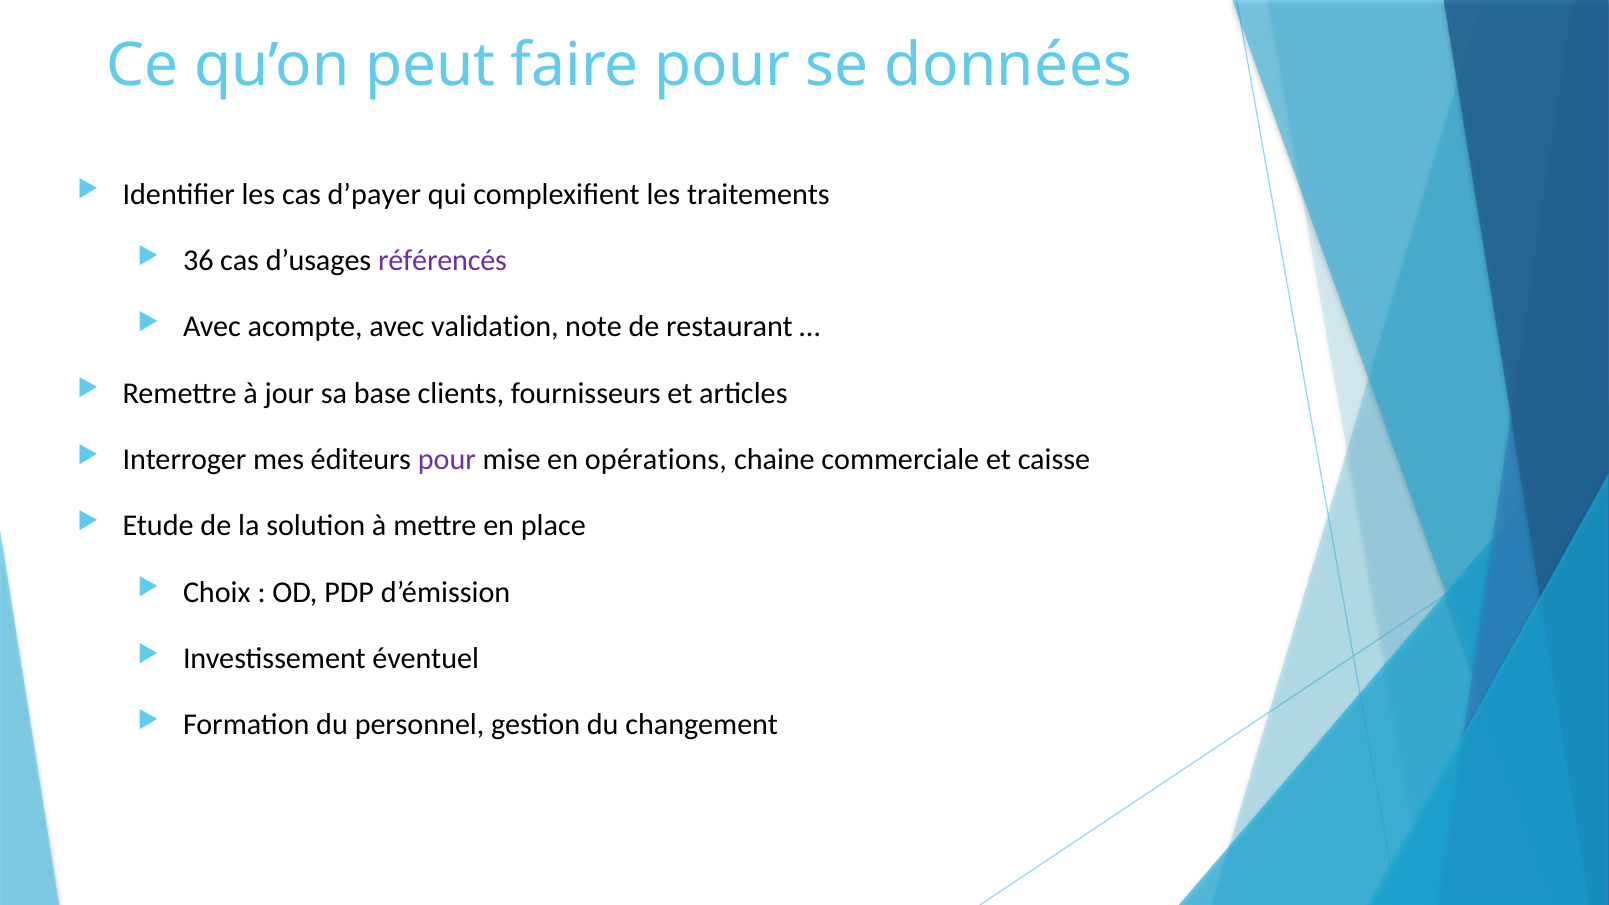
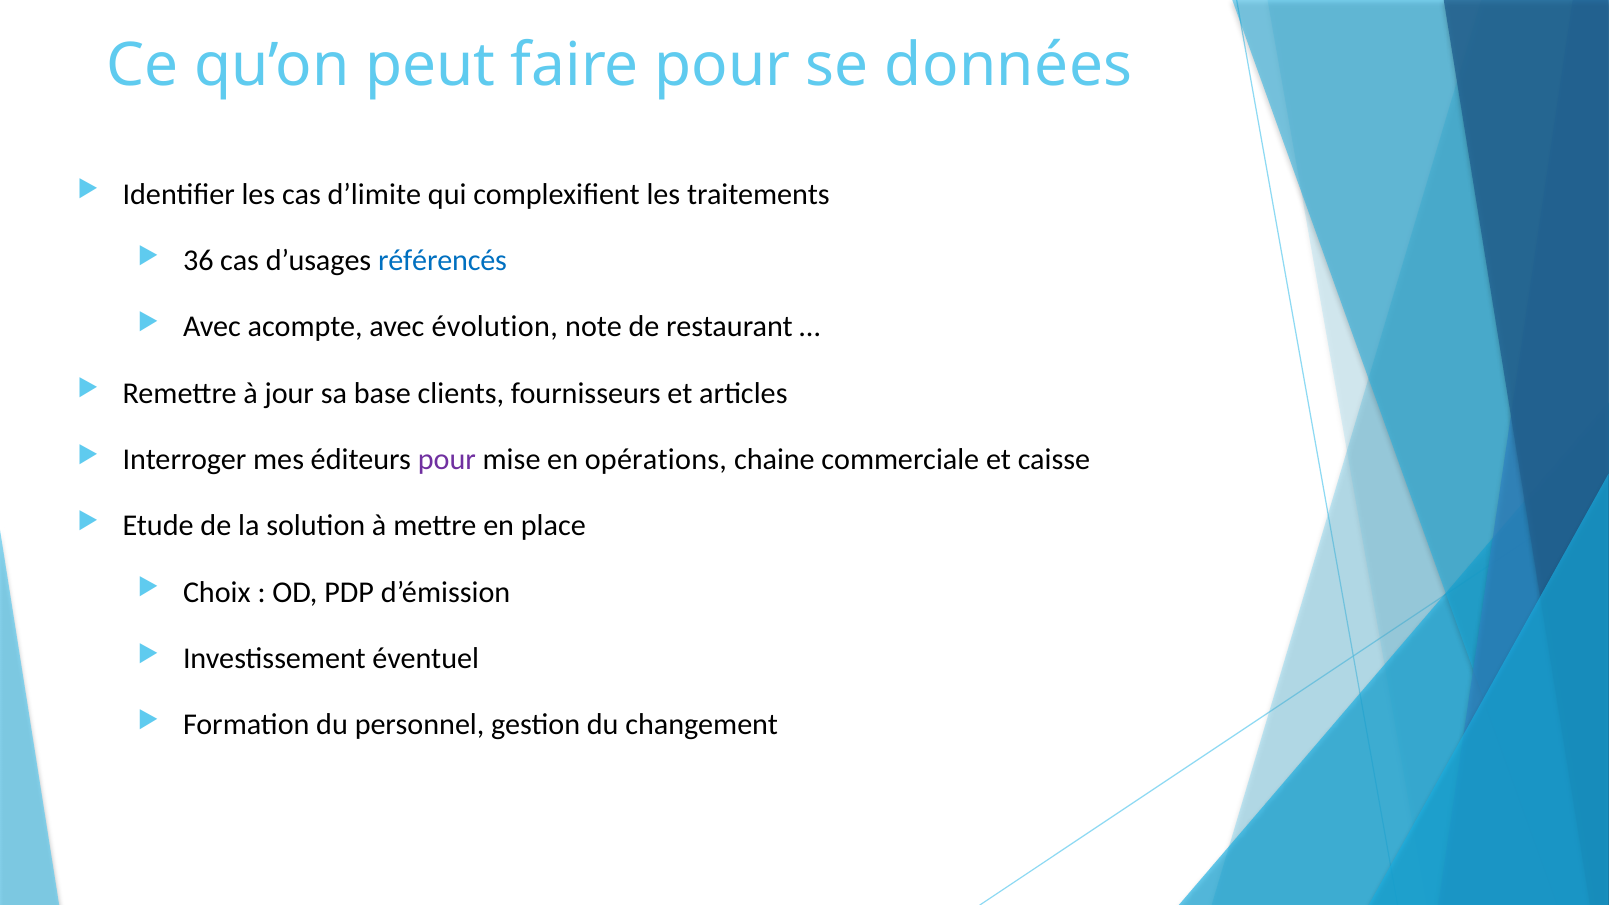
d’payer: d’payer -> d’limite
référencés colour: purple -> blue
validation: validation -> évolution
